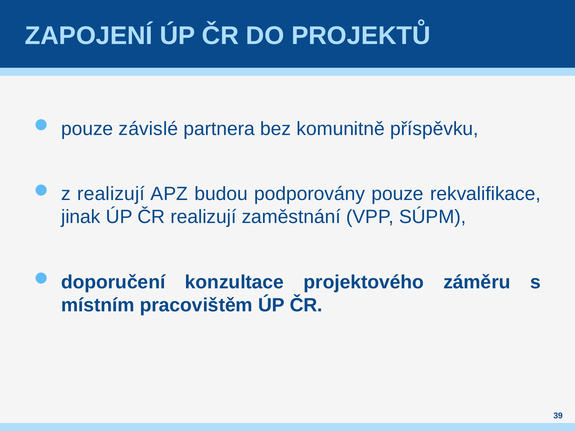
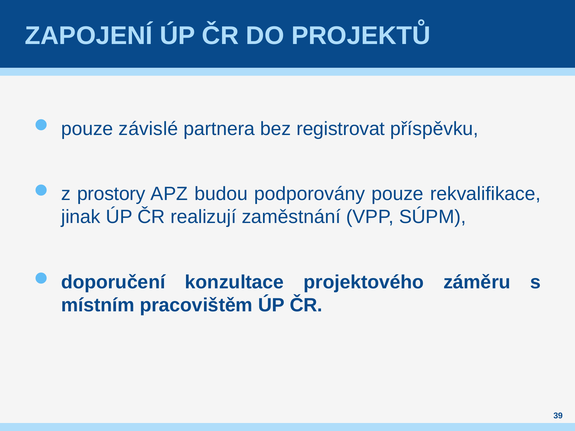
komunitně: komunitně -> registrovat
z realizují: realizují -> prostory
